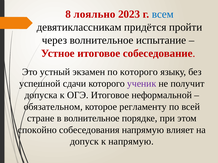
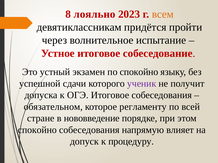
всем colour: blue -> orange
по которого: которого -> спокойно
Итоговое неформальной: неформальной -> собеседования
в волнительное: волнительное -> нововведение
к напрямую: напрямую -> процедуру
